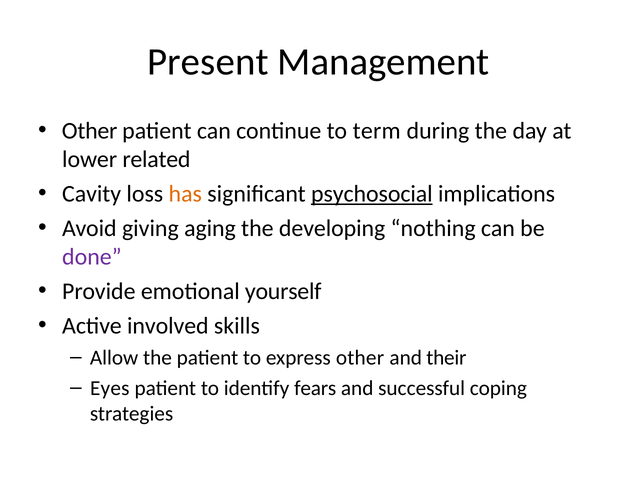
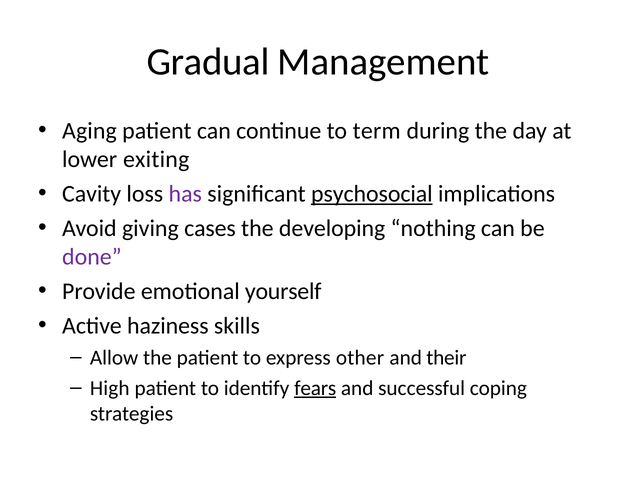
Present: Present -> Gradual
Other at (90, 131): Other -> Aging
related: related -> exiting
has colour: orange -> purple
aging: aging -> cases
involved: involved -> haziness
Eyes: Eyes -> High
fears underline: none -> present
